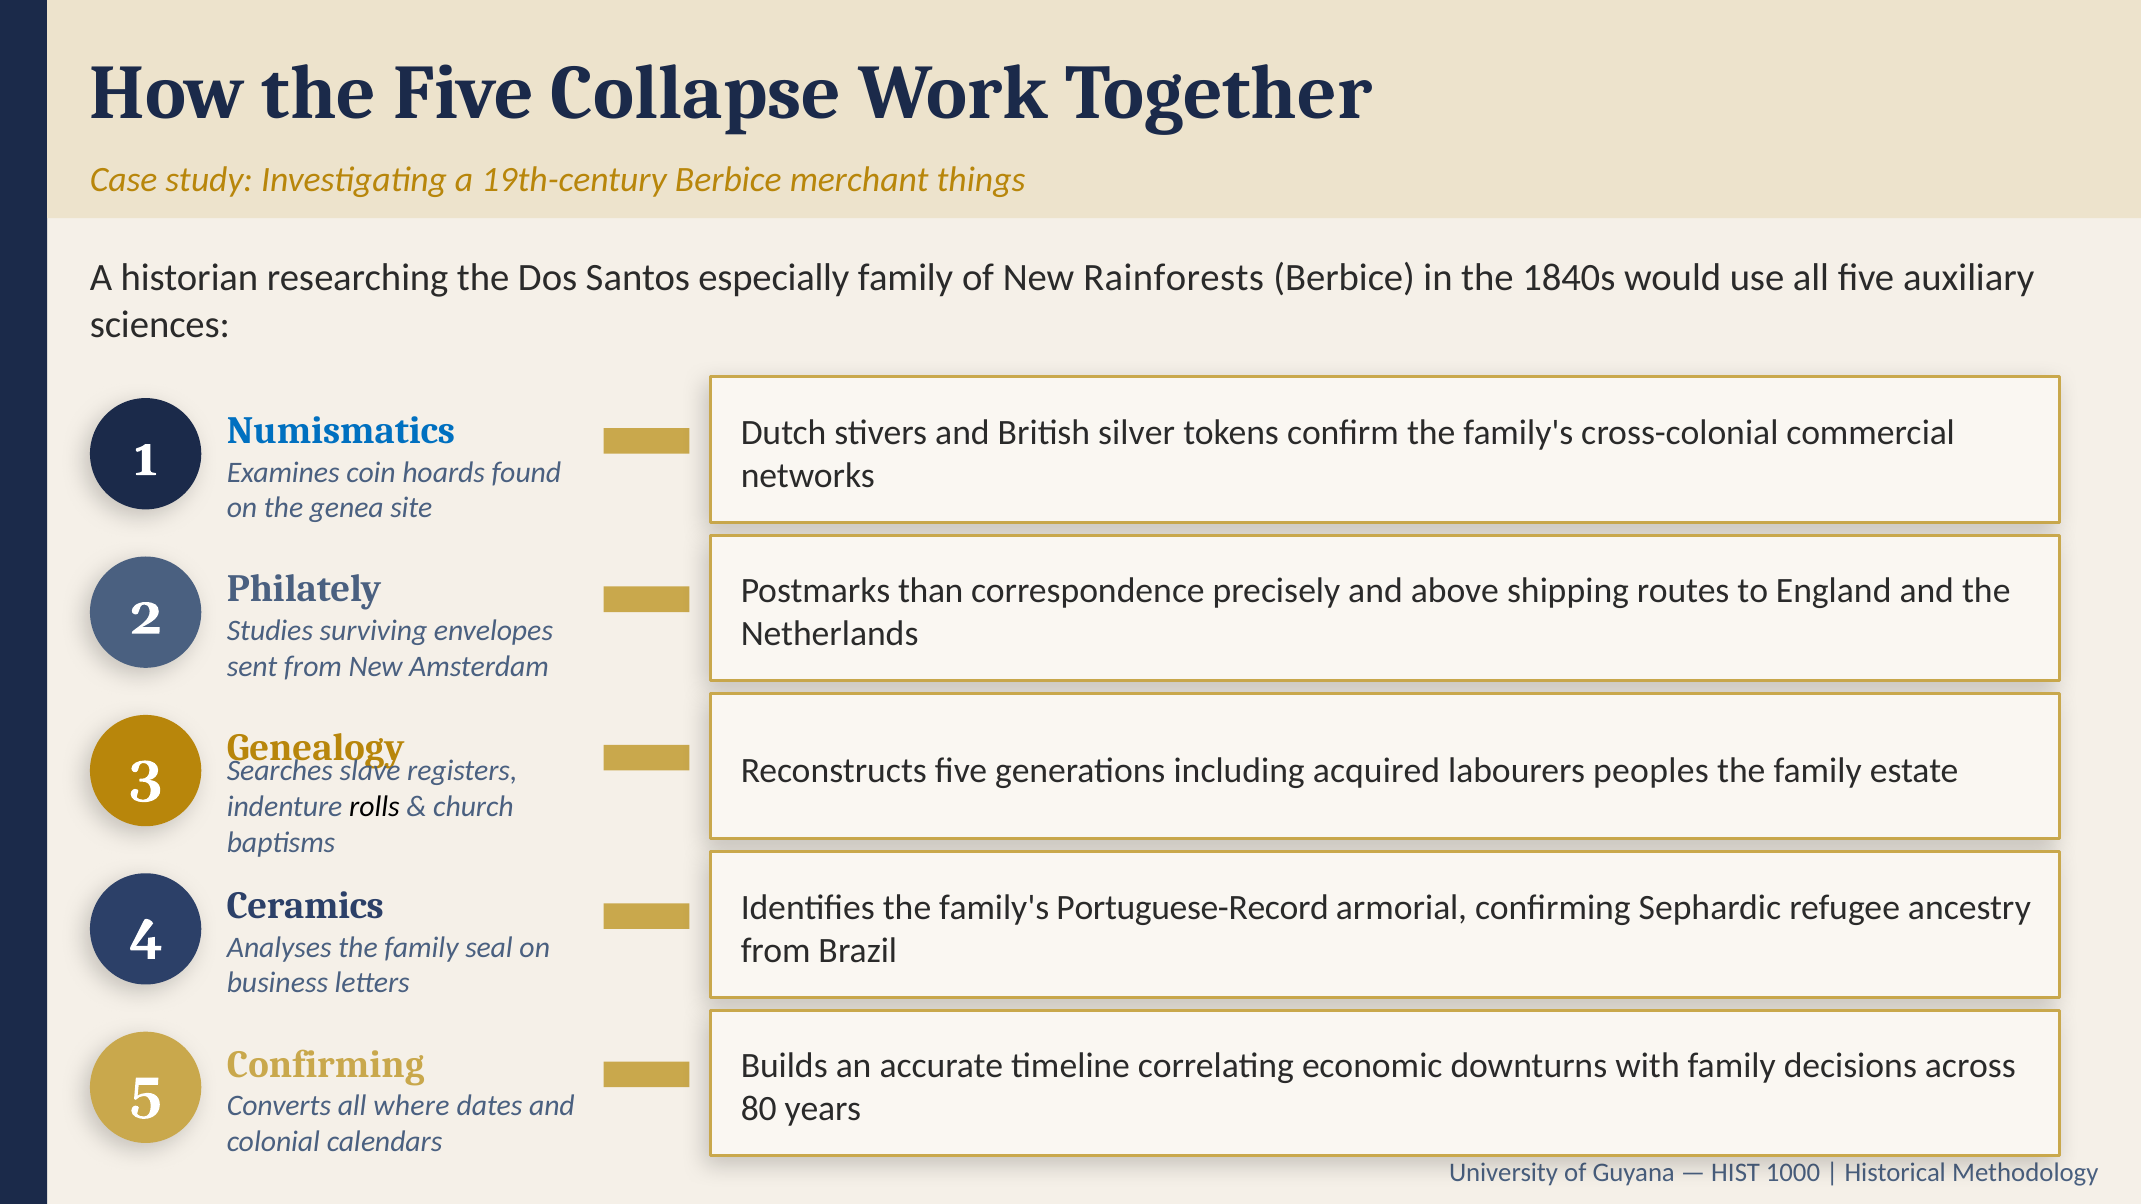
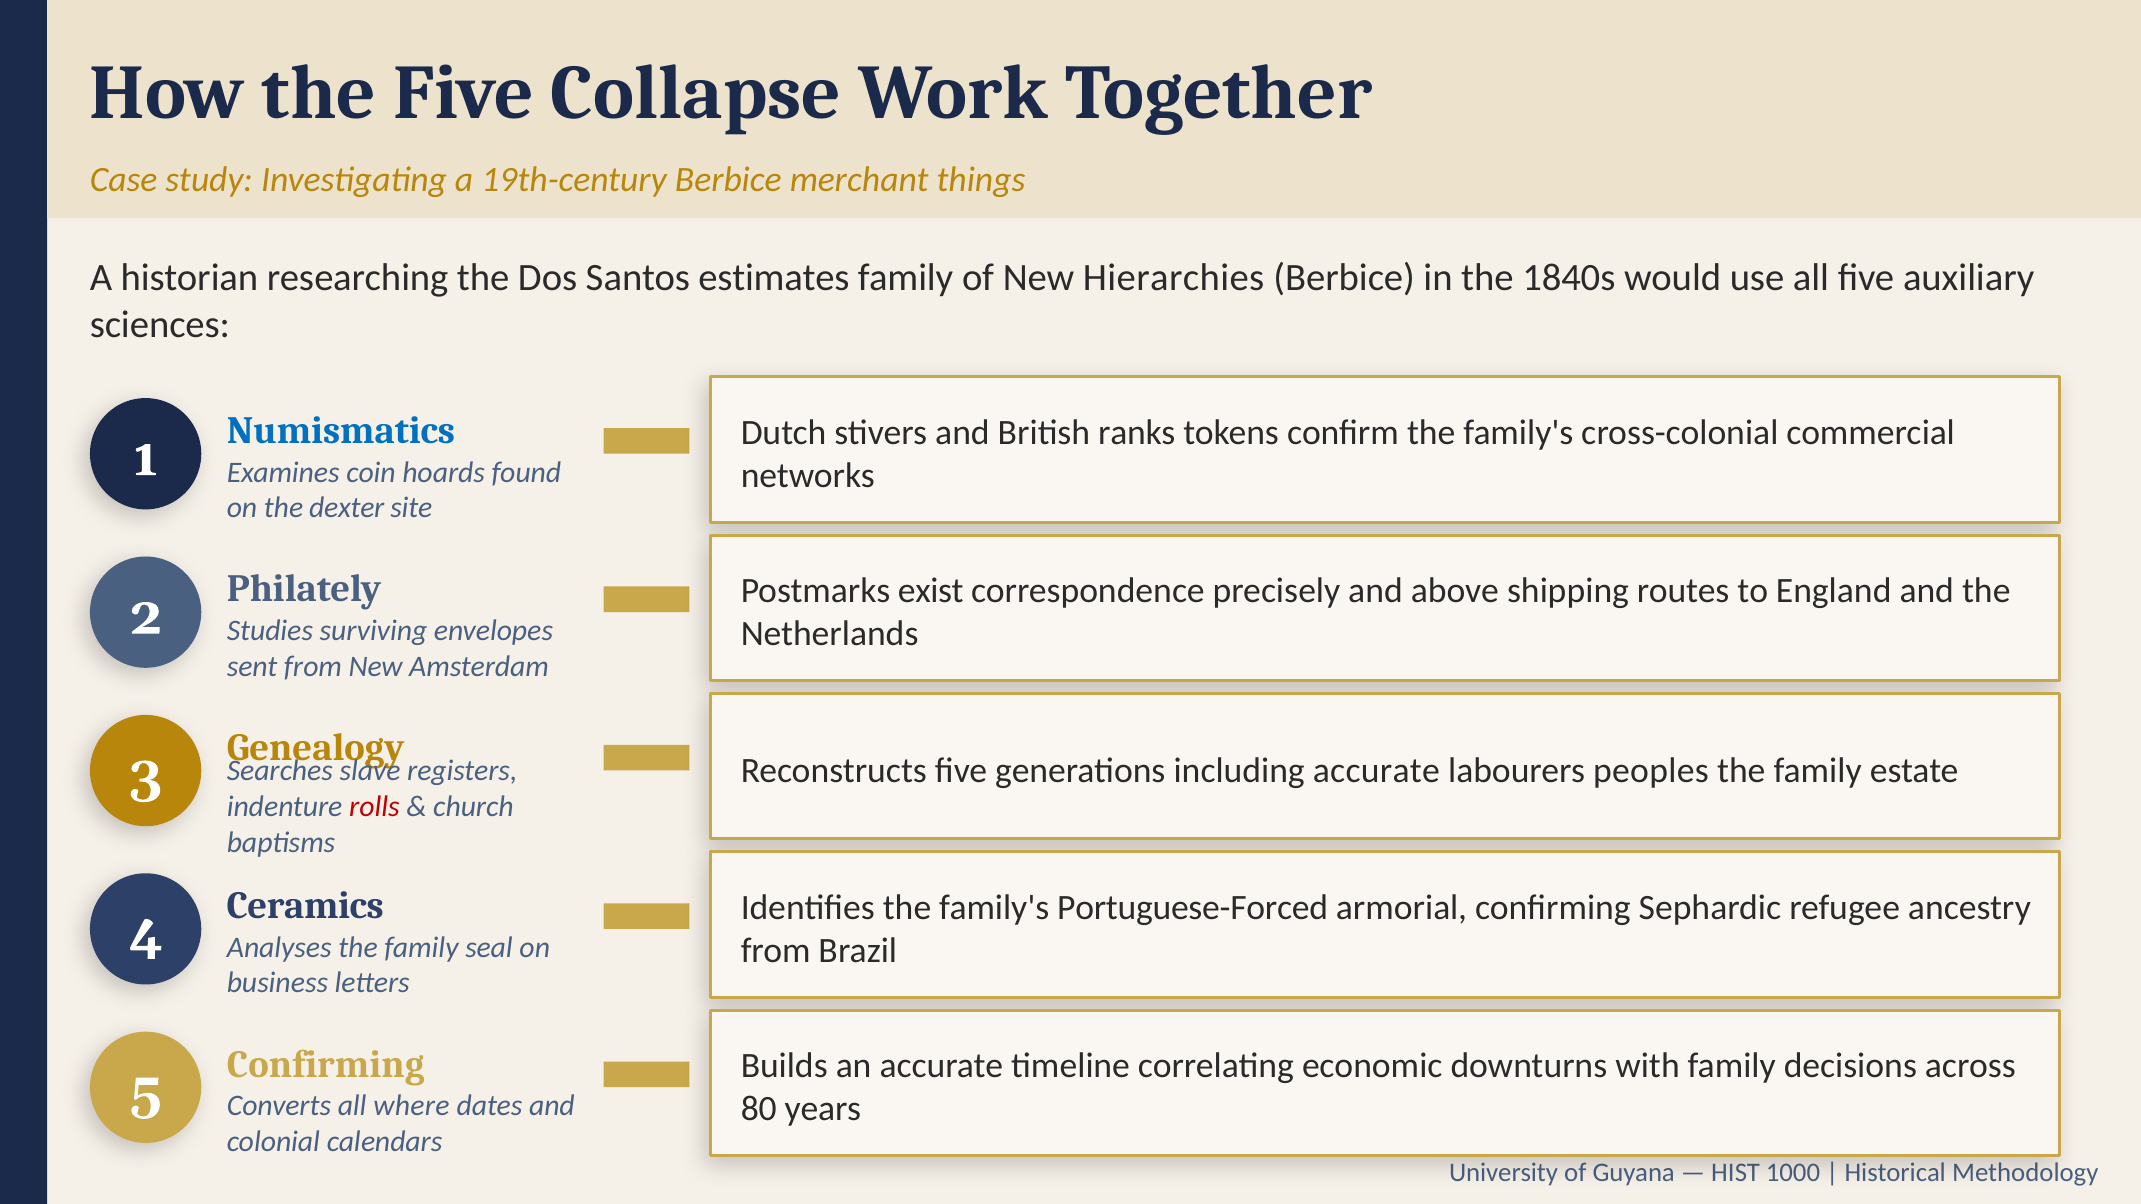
especially: especially -> estimates
Rainforests: Rainforests -> Hierarchies
silver: silver -> ranks
genea: genea -> dexter
than: than -> exist
including acquired: acquired -> accurate
rolls colour: black -> red
Portuguese-Record: Portuguese-Record -> Portuguese-Forced
